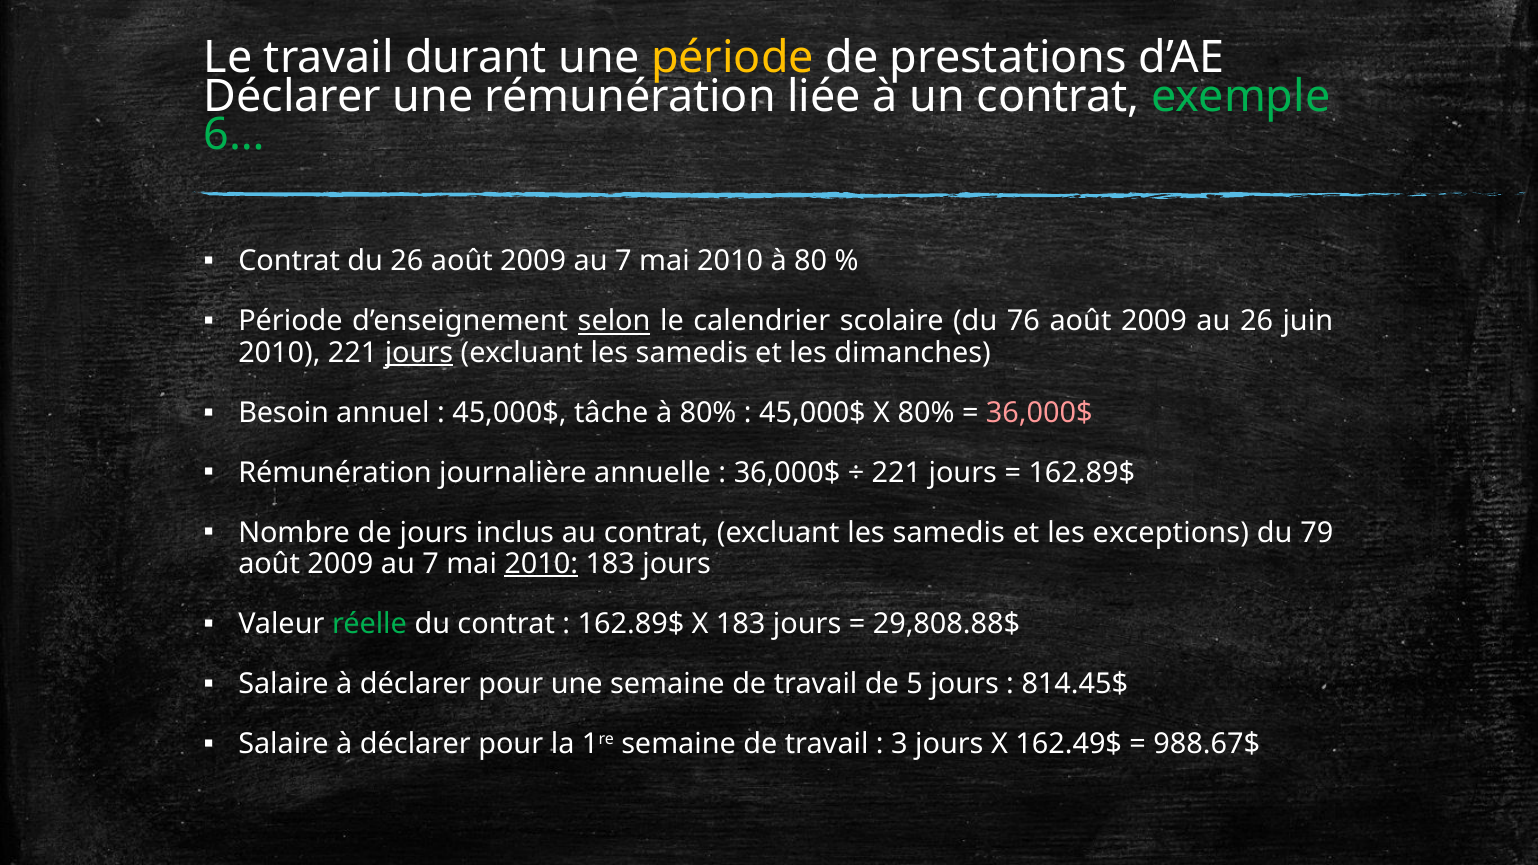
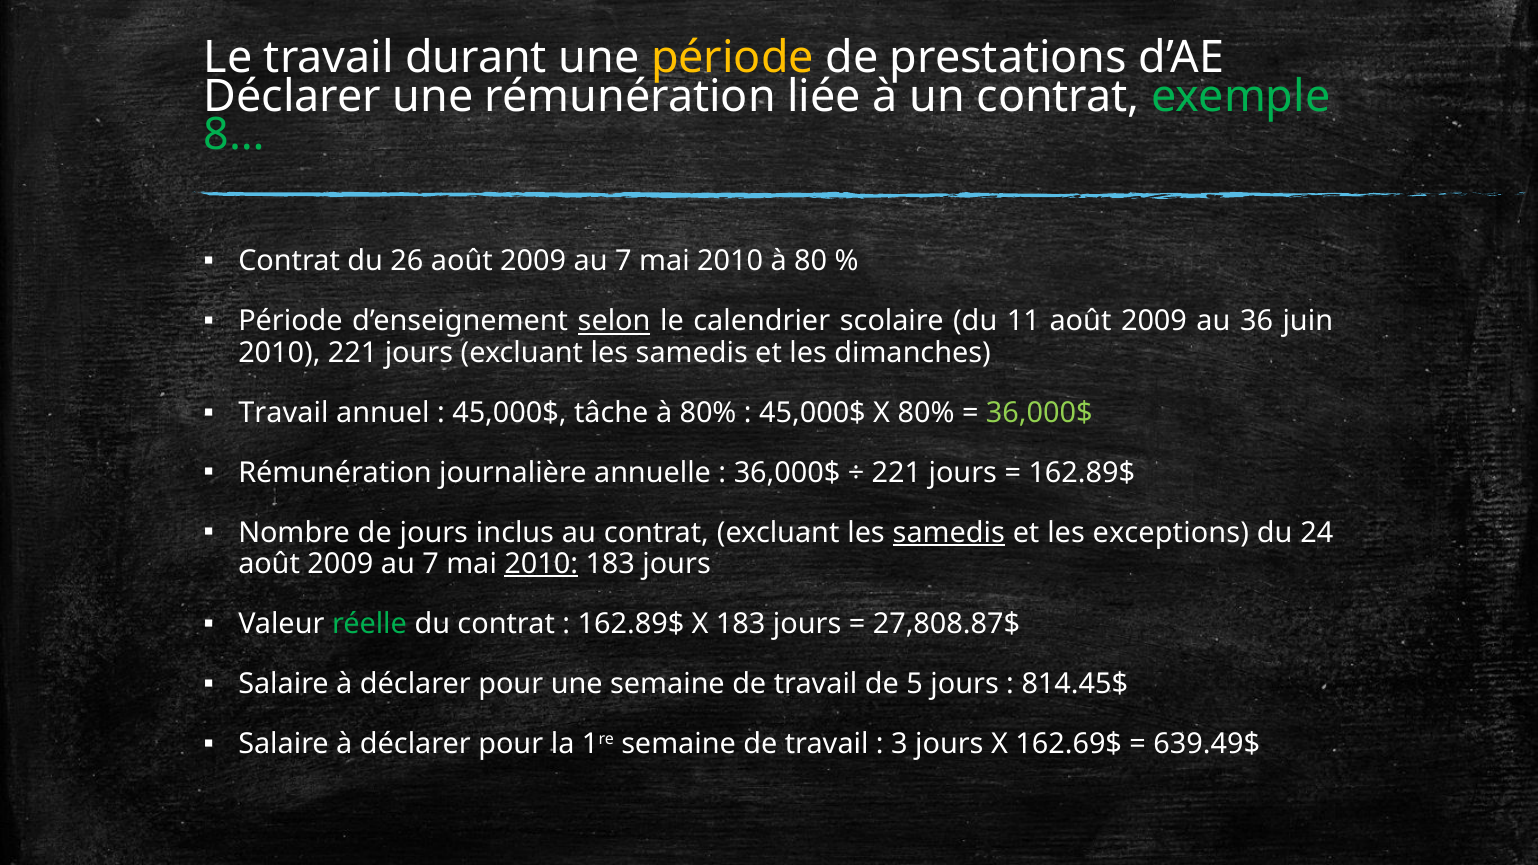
6…: 6… -> 8…
76: 76 -> 11
au 26: 26 -> 36
jours at (419, 353) underline: present -> none
Besoin at (284, 413): Besoin -> Travail
36,000$ at (1039, 413) colour: pink -> light green
samedis at (949, 533) underline: none -> present
79: 79 -> 24
29,808.88$: 29,808.88$ -> 27,808.87$
162.49$: 162.49$ -> 162.69$
988.67$: 988.67$ -> 639.49$
